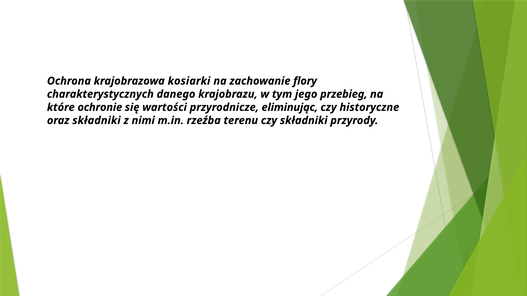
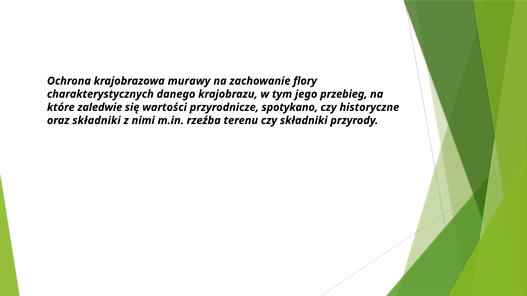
kosiarki: kosiarki -> murawy
ochronie: ochronie -> zaledwie
eliminując: eliminując -> spotykano
